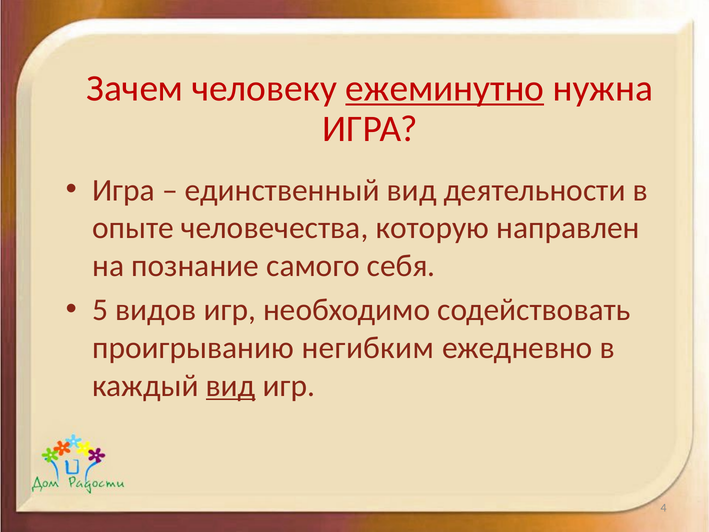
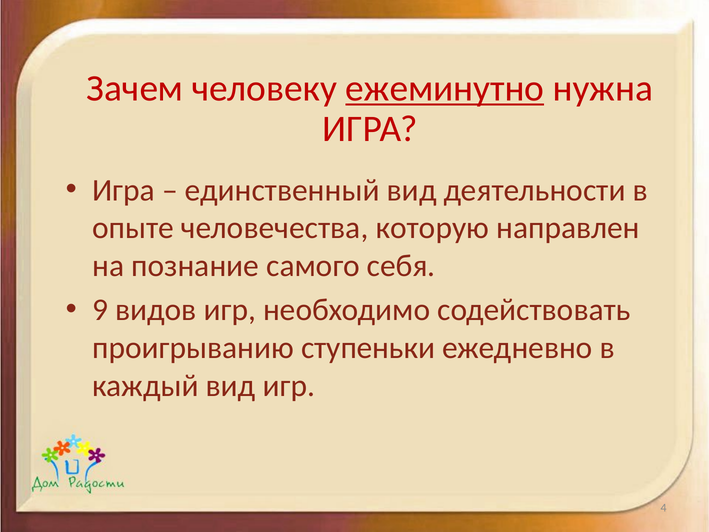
5: 5 -> 9
негибким: негибким -> ступеньки
вид at (231, 385) underline: present -> none
